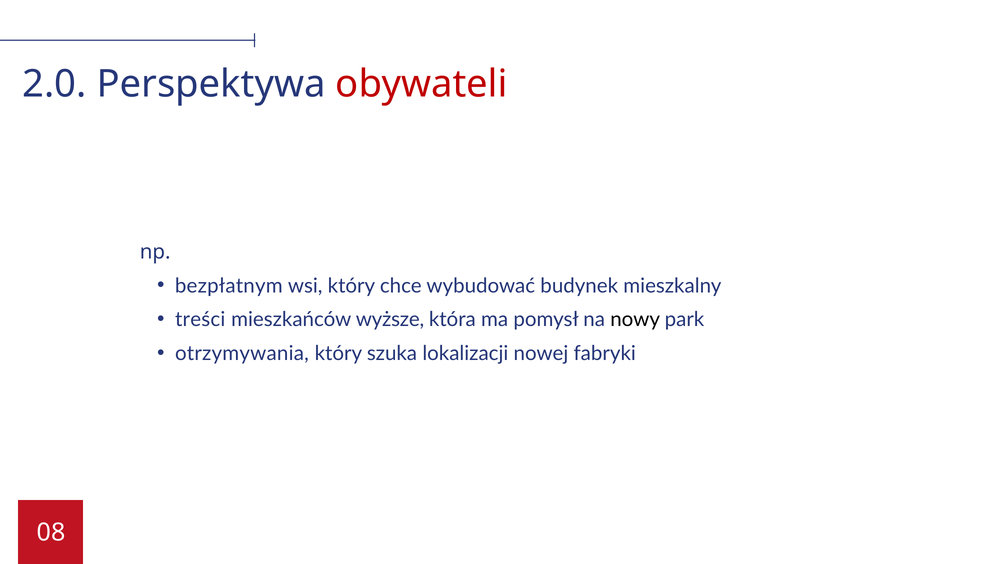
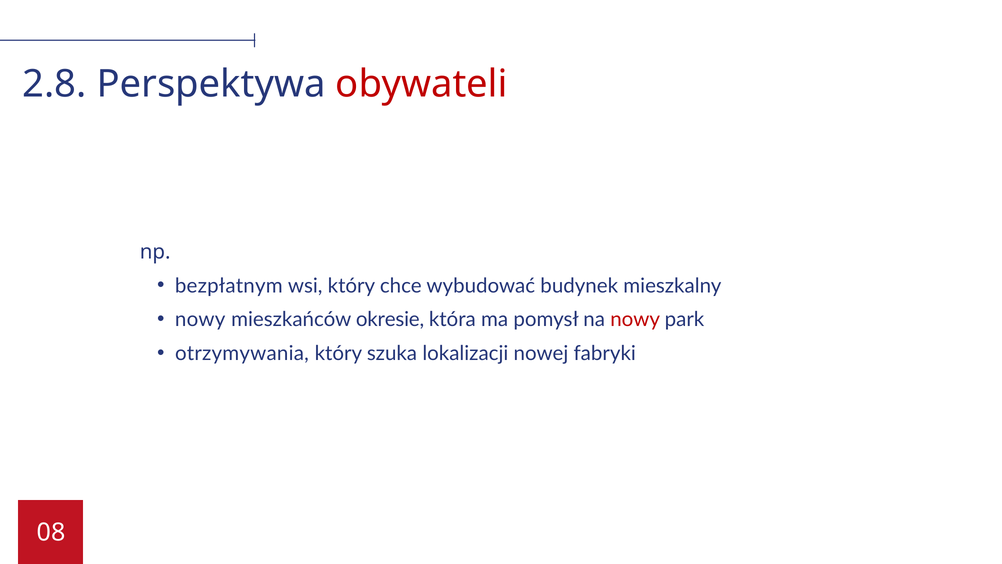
2.0: 2.0 -> 2.8
treści at (200, 319): treści -> nowy
wyższe: wyższe -> okresie
nowy at (635, 319) colour: black -> red
